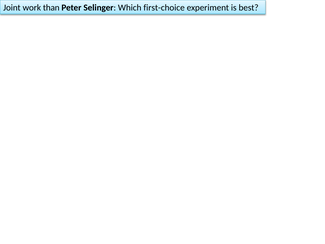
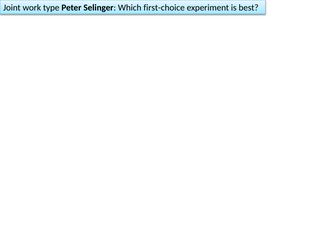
than: than -> type
